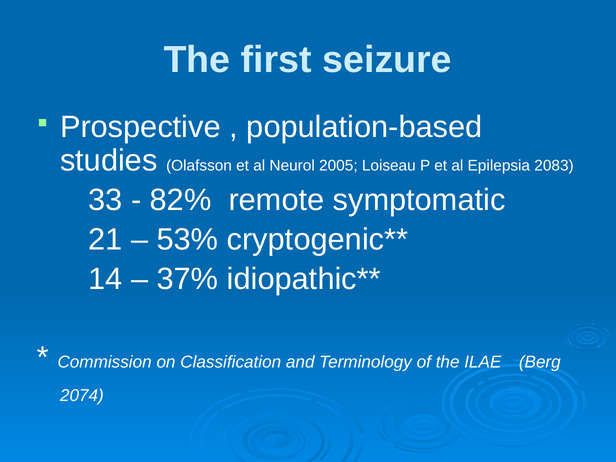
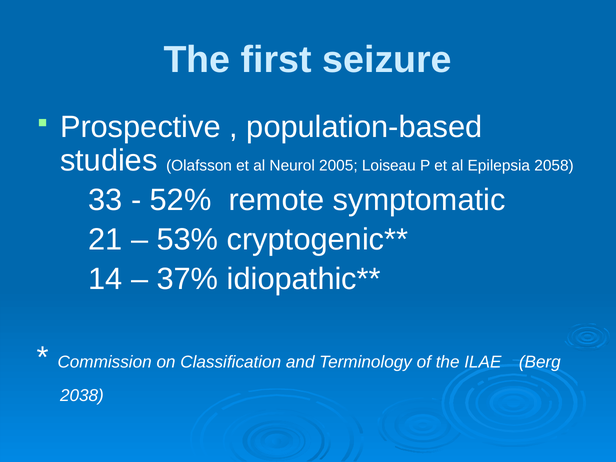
2083: 2083 -> 2058
82%: 82% -> 52%
2074: 2074 -> 2038
